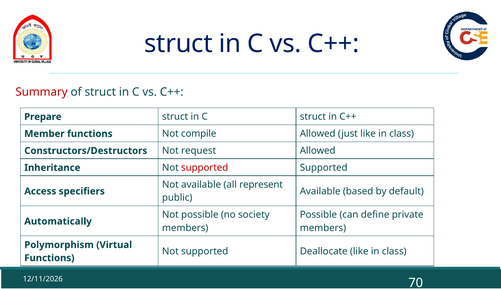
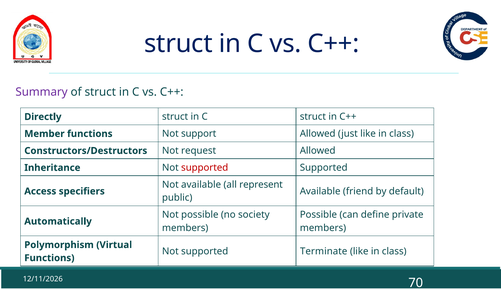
Summary colour: red -> purple
Prepare: Prepare -> Directly
compile: compile -> support
based: based -> friend
Deallocate: Deallocate -> Terminate
